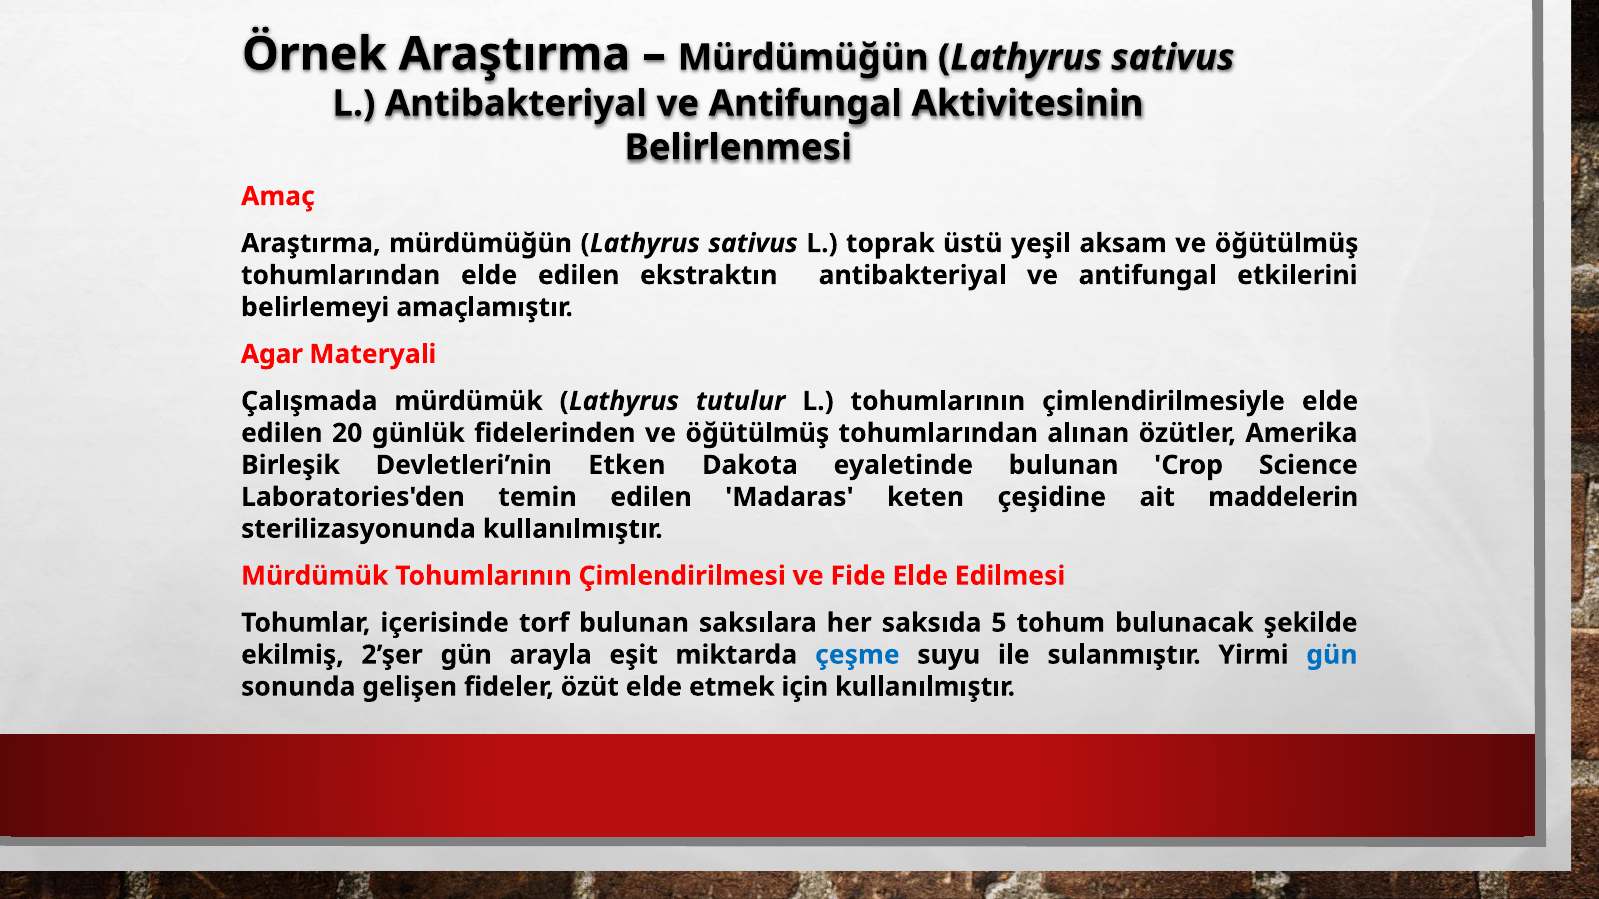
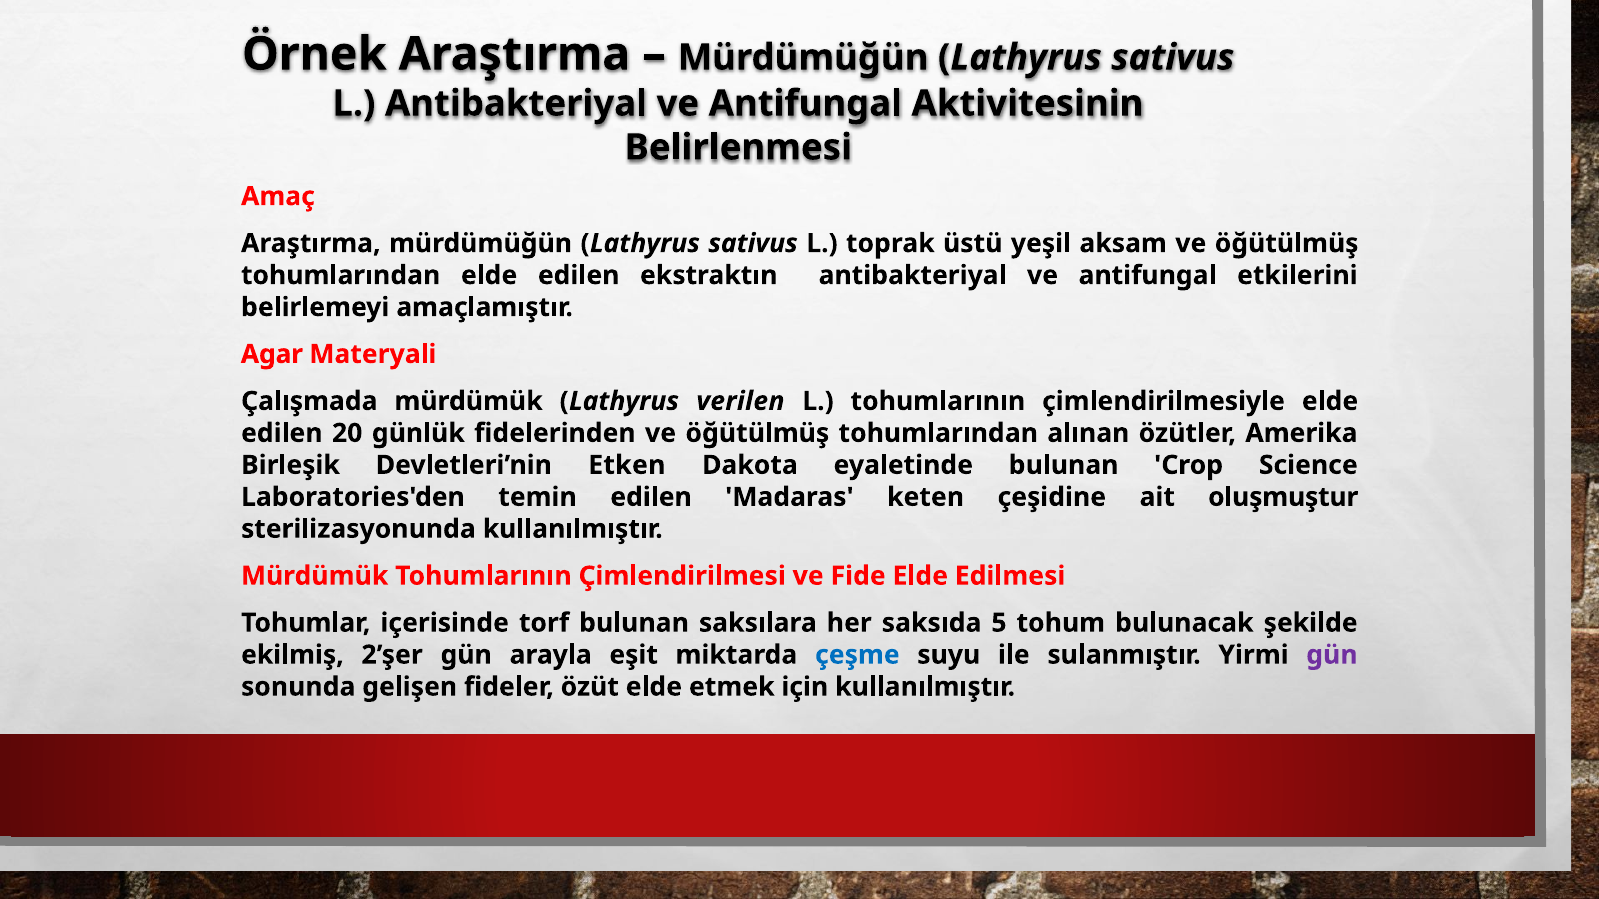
tutulur: tutulur -> verilen
maddelerin: maddelerin -> oluşmuştur
gün at (1332, 655) colour: blue -> purple
